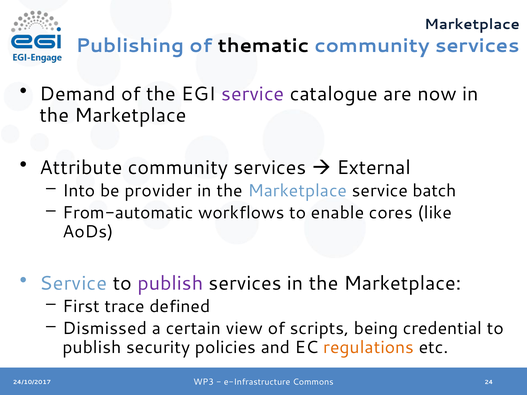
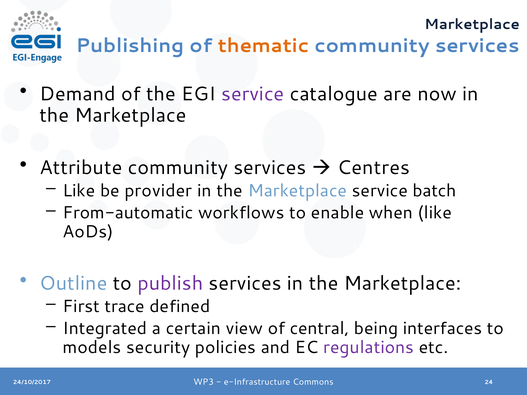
thematic colour: black -> orange
External: External -> Centres
Into at (79, 191): Into -> Like
cores: cores -> when
Service at (73, 283): Service -> Outline
Dismissed: Dismissed -> Integrated
scripts: scripts -> central
credential: credential -> interfaces
publish at (92, 348): publish -> models
regulations colour: orange -> purple
